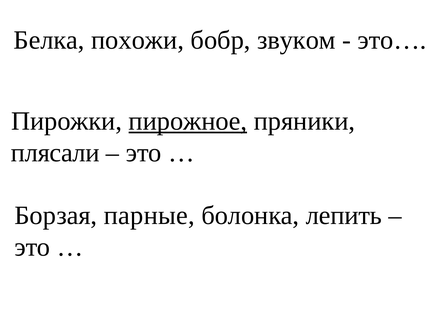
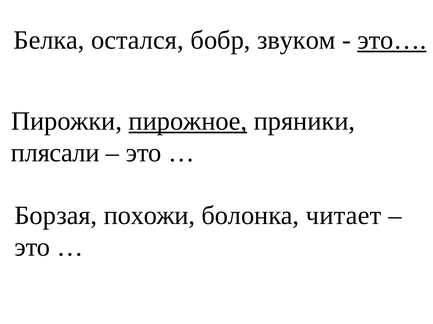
похожи: похожи -> остался
это… underline: none -> present
парные: парные -> похожи
лепить: лепить -> читает
